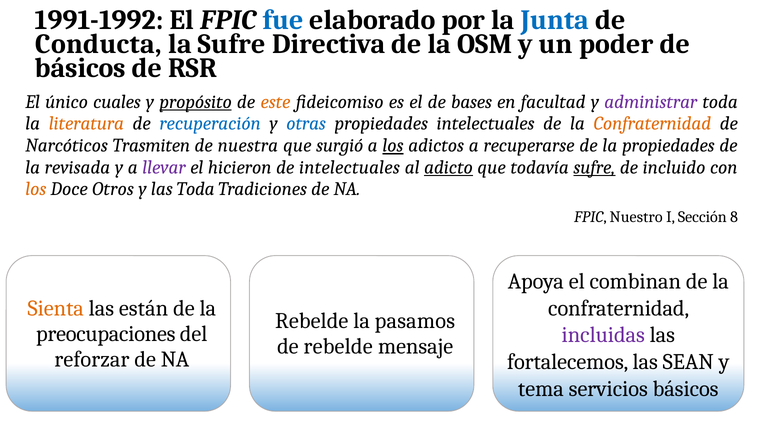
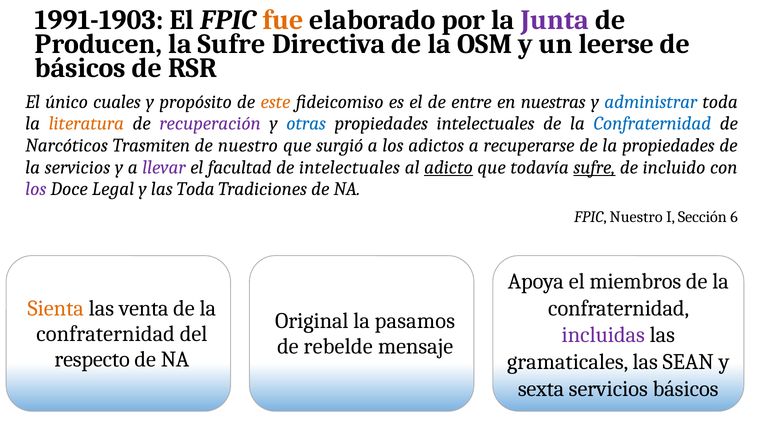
1991-1992: 1991-1992 -> 1991-1903
fue colour: blue -> orange
Junta colour: blue -> purple
Conducta: Conducta -> Producen
poder: poder -> leerse
propósito underline: present -> none
bases: bases -> entre
facultad: facultad -> nuestras
administrar colour: purple -> blue
recuperación colour: blue -> purple
Confraternidad at (652, 124) colour: orange -> blue
de nuestra: nuestra -> nuestro
los at (393, 145) underline: present -> none
la revisada: revisada -> servicios
hicieron: hicieron -> facultad
los at (36, 189) colour: orange -> purple
Otros: Otros -> Legal
8: 8 -> 6
combinan: combinan -> miembros
están: están -> venta
Rebelde at (312, 321): Rebelde -> Original
preocupaciones at (106, 334): preocupaciones -> confraternidad
reforzar: reforzar -> respecto
fortalecemos: fortalecemos -> gramaticales
tema: tema -> sexta
